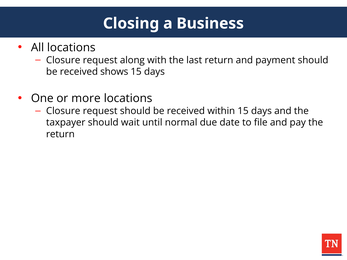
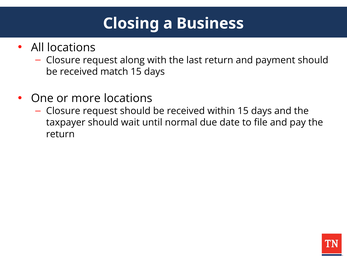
shows: shows -> match
